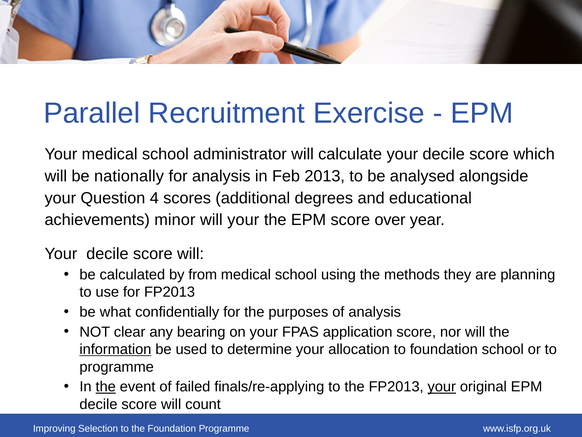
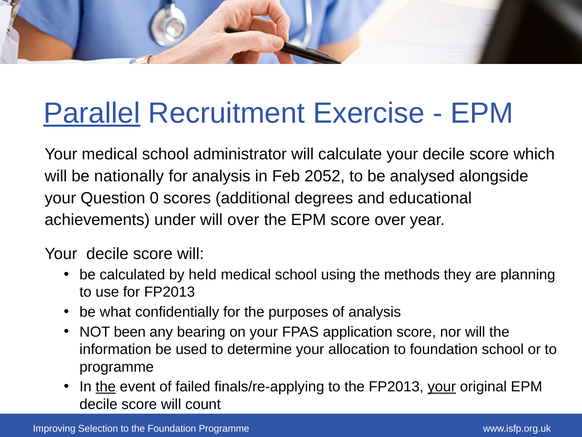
Parallel underline: none -> present
2013: 2013 -> 2052
4: 4 -> 0
minor: minor -> under
will your: your -> over
from: from -> held
clear: clear -> been
information underline: present -> none
